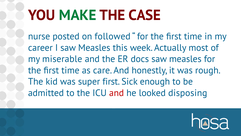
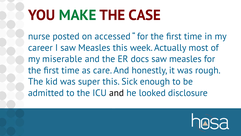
followed: followed -> accessed
super first: first -> this
and at (117, 93) colour: red -> black
disposing: disposing -> disclosure
